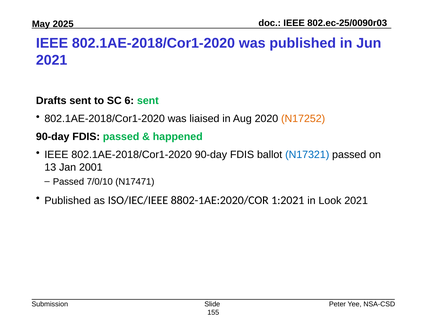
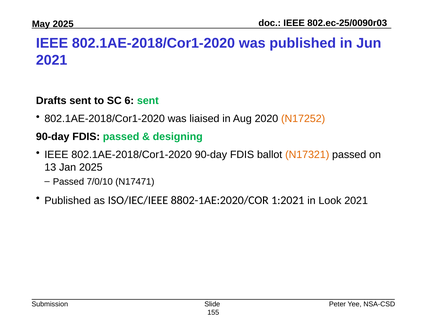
happened: happened -> designing
N17321 colour: blue -> orange
Jan 2001: 2001 -> 2025
